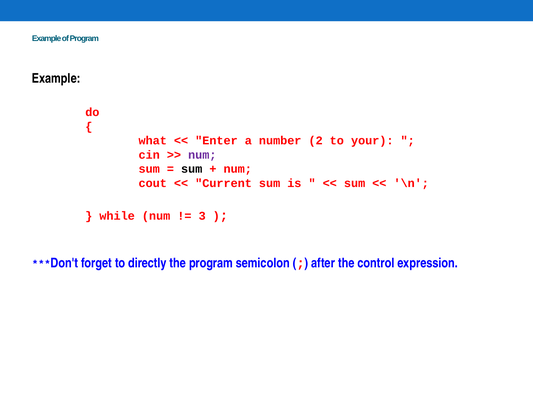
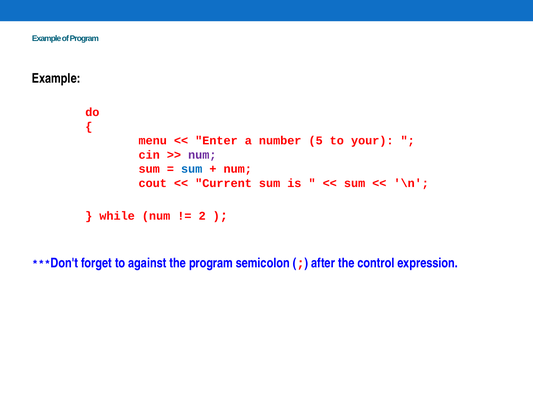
what: what -> menu
2: 2 -> 5
sum at (192, 169) colour: black -> blue
3: 3 -> 2
directly: directly -> against
